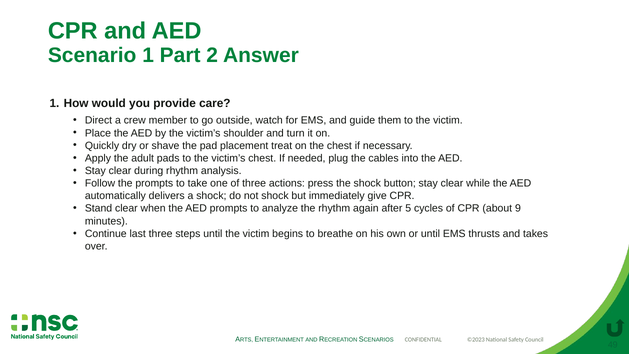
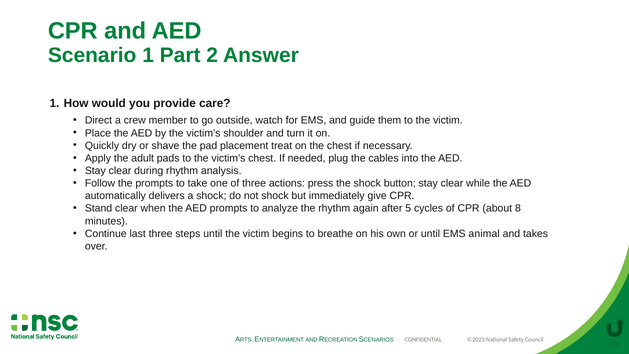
9: 9 -> 8
thrusts: thrusts -> animal
